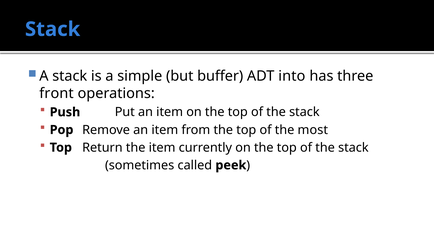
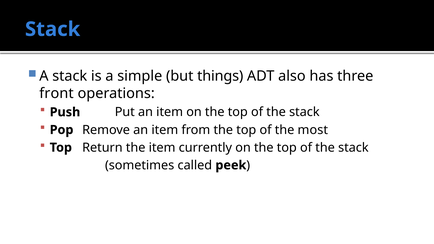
buffer: buffer -> things
into: into -> also
